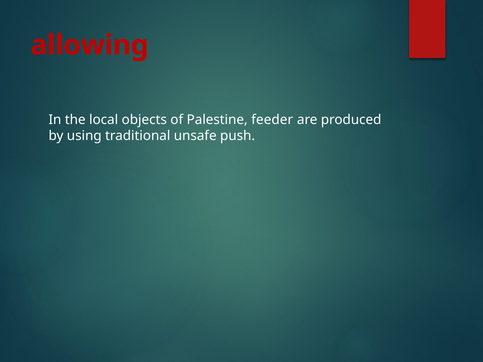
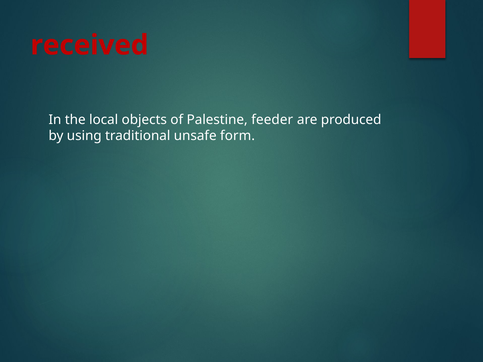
allowing: allowing -> received
push: push -> form
